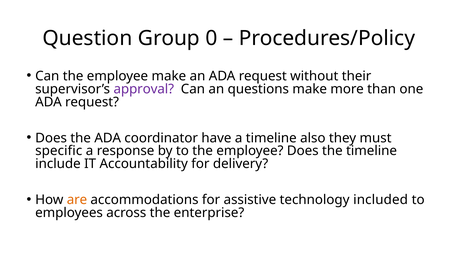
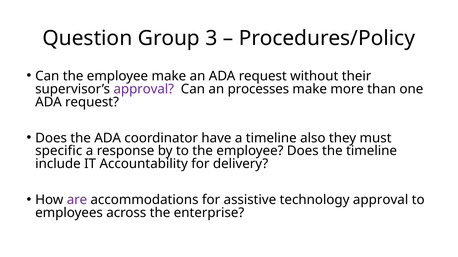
0: 0 -> 3
questions: questions -> processes
are colour: orange -> purple
technology included: included -> approval
